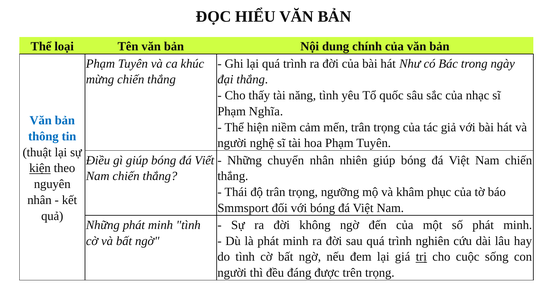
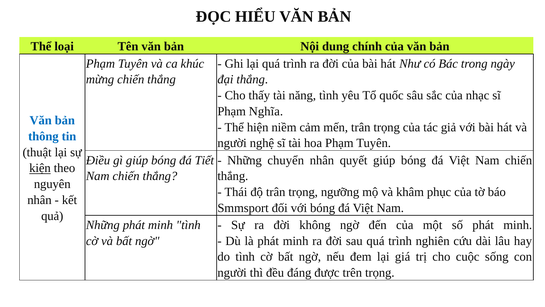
Viết: Viết -> Tiết
nhiên: nhiên -> quyết
trị underline: present -> none
